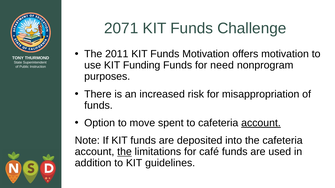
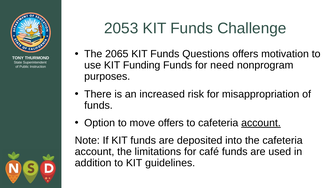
2071: 2071 -> 2053
2011: 2011 -> 2065
Funds Motivation: Motivation -> Questions
move spent: spent -> offers
the at (125, 152) underline: present -> none
